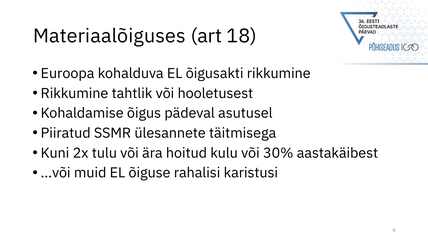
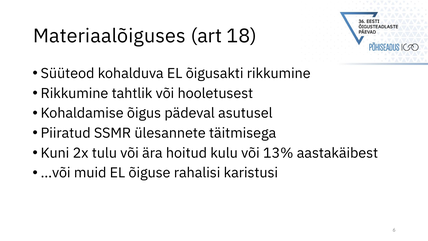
Euroopa: Euroopa -> Süüteod
30%: 30% -> 13%
